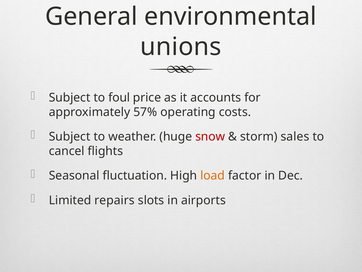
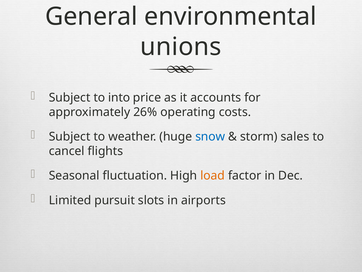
foul: foul -> into
57%: 57% -> 26%
snow colour: red -> blue
repairs: repairs -> pursuit
